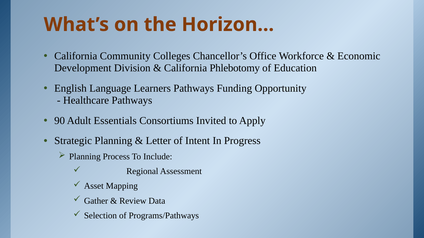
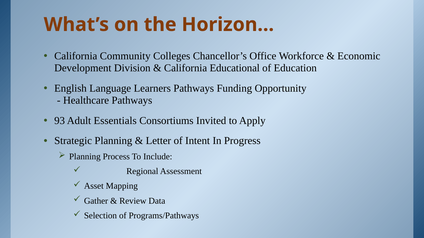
Phlebotomy: Phlebotomy -> Educational
90: 90 -> 93
